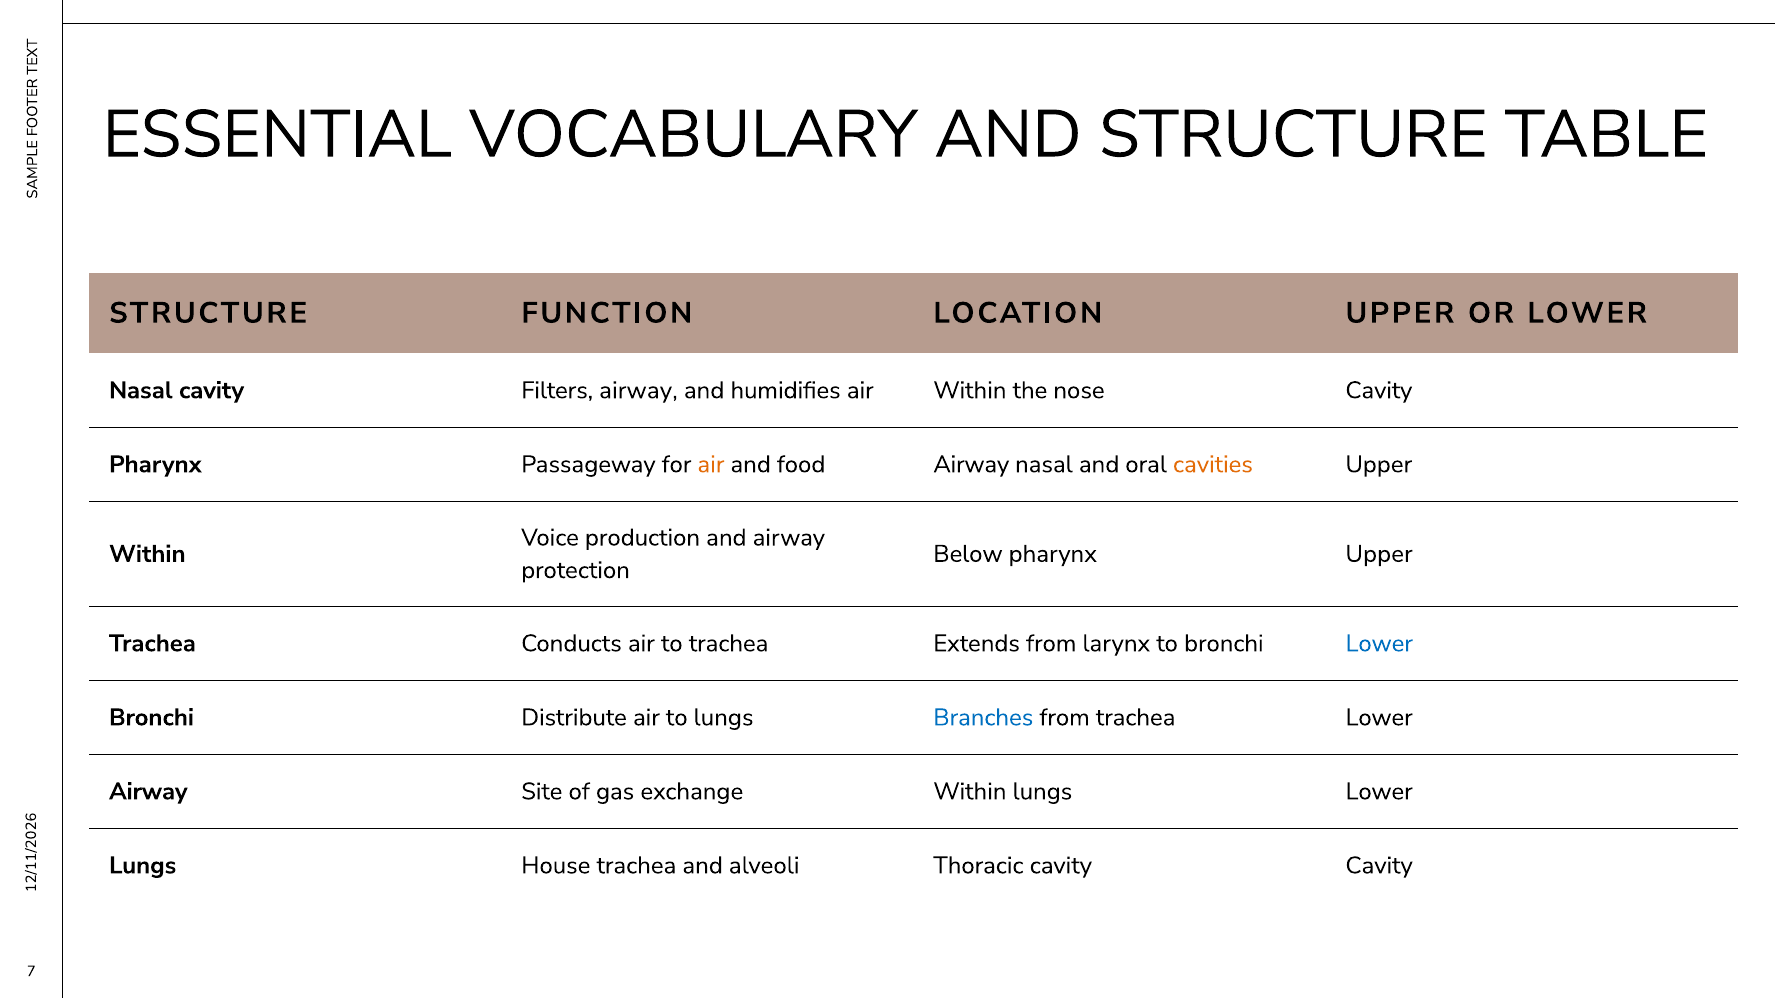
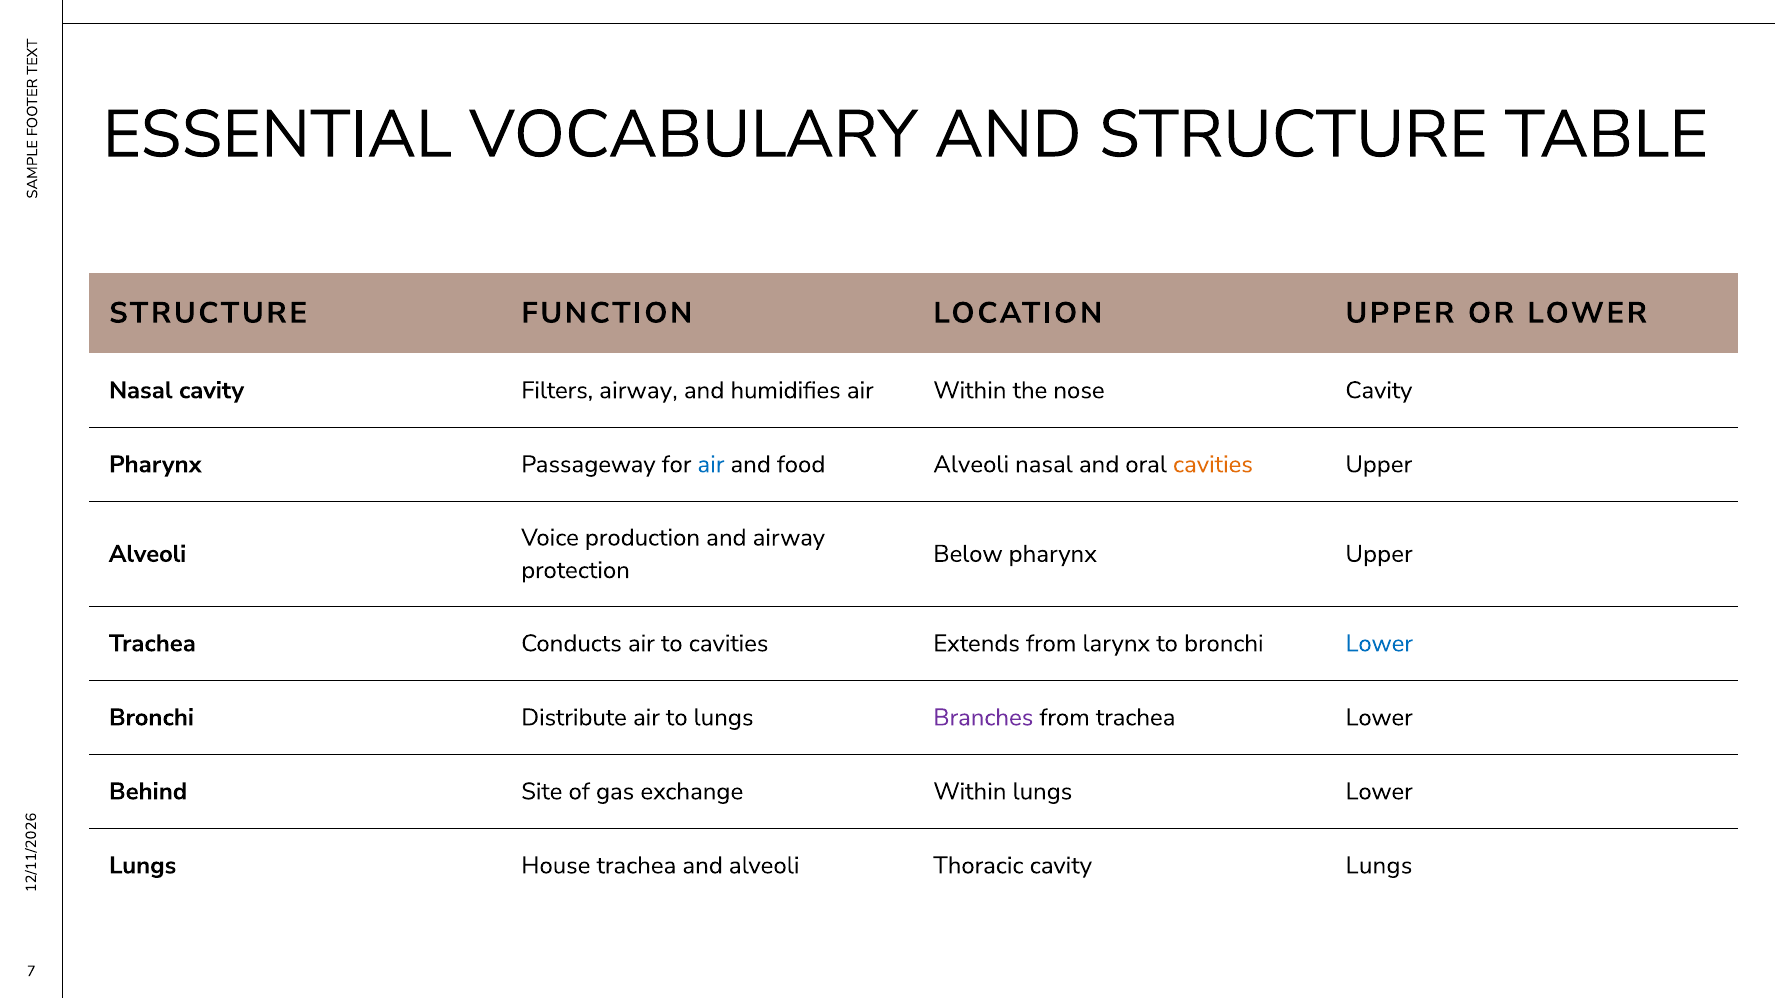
air at (711, 465) colour: orange -> blue
food Airway: Airway -> Alveoli
Within at (147, 554): Within -> Alveoli
to trachea: trachea -> cavities
Branches colour: blue -> purple
Airway at (148, 792): Airway -> Behind
cavity Cavity: Cavity -> Lungs
